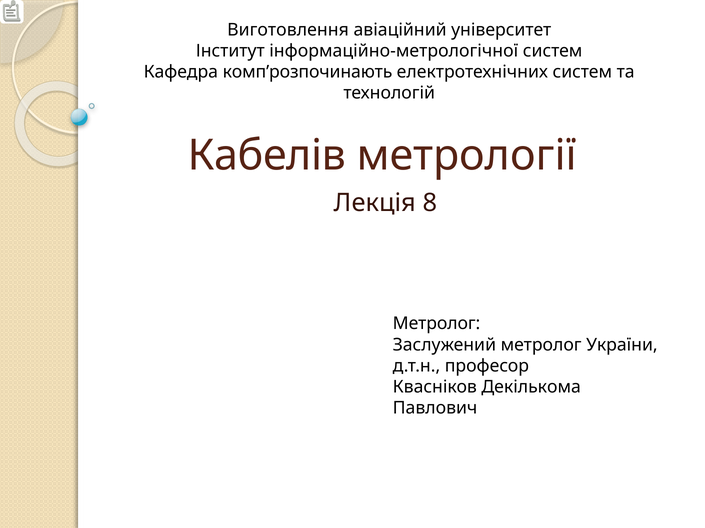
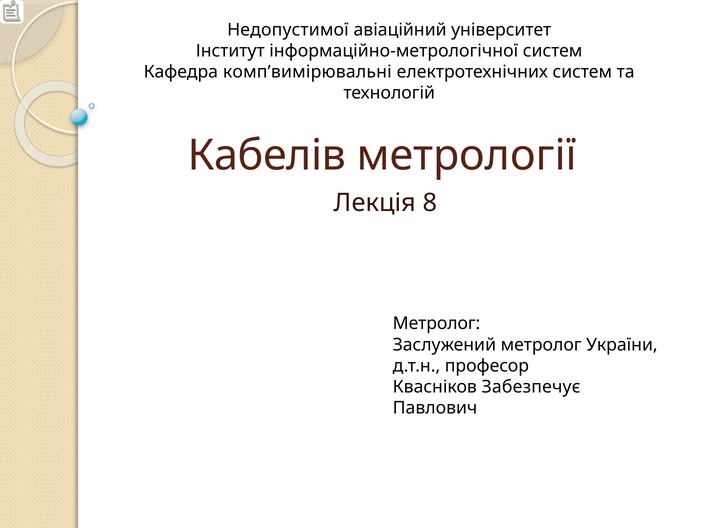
Виготовлення: Виготовлення -> Недопустимої
комп’розпочинають: комп’розпочинають -> комп’вимірювальні
Декількома: Декількома -> Забезпечує
